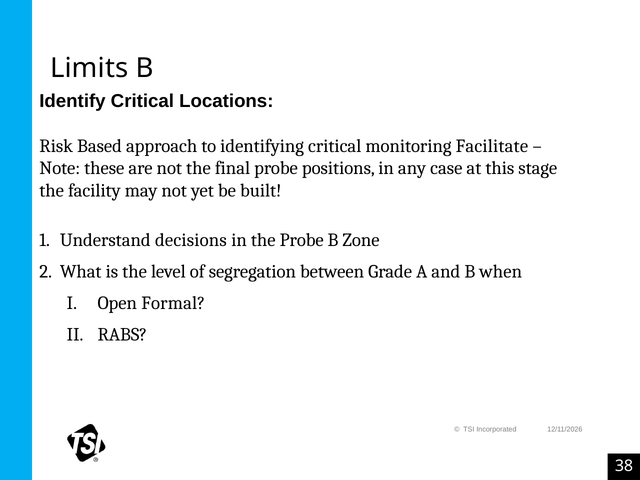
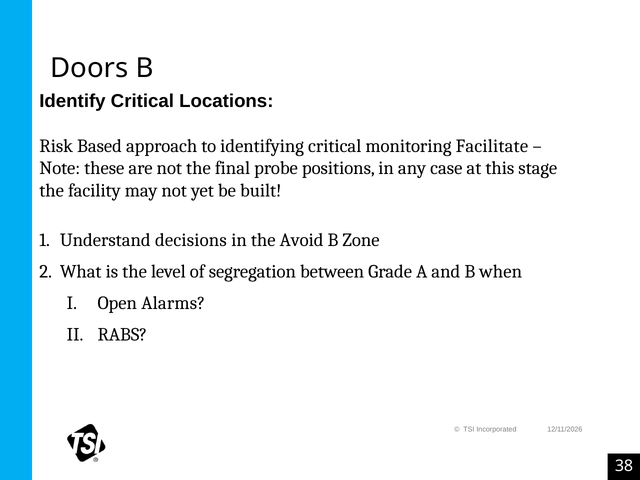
Limits: Limits -> Doors
the Probe: Probe -> Avoid
Formal: Formal -> Alarms
